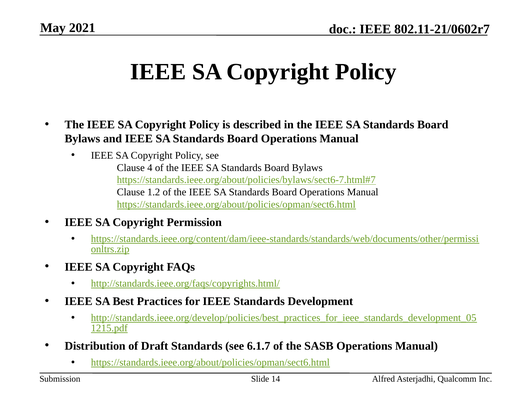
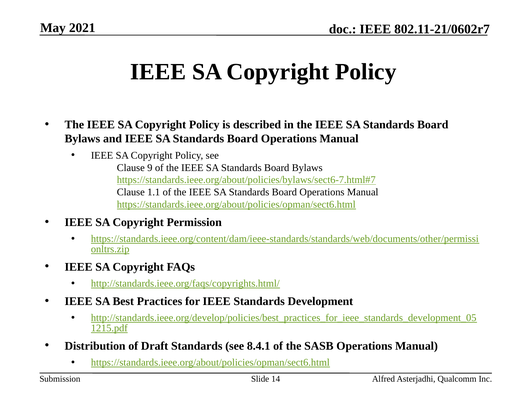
4: 4 -> 9
1.2: 1.2 -> 1.1
6.1.7: 6.1.7 -> 8.4.1
